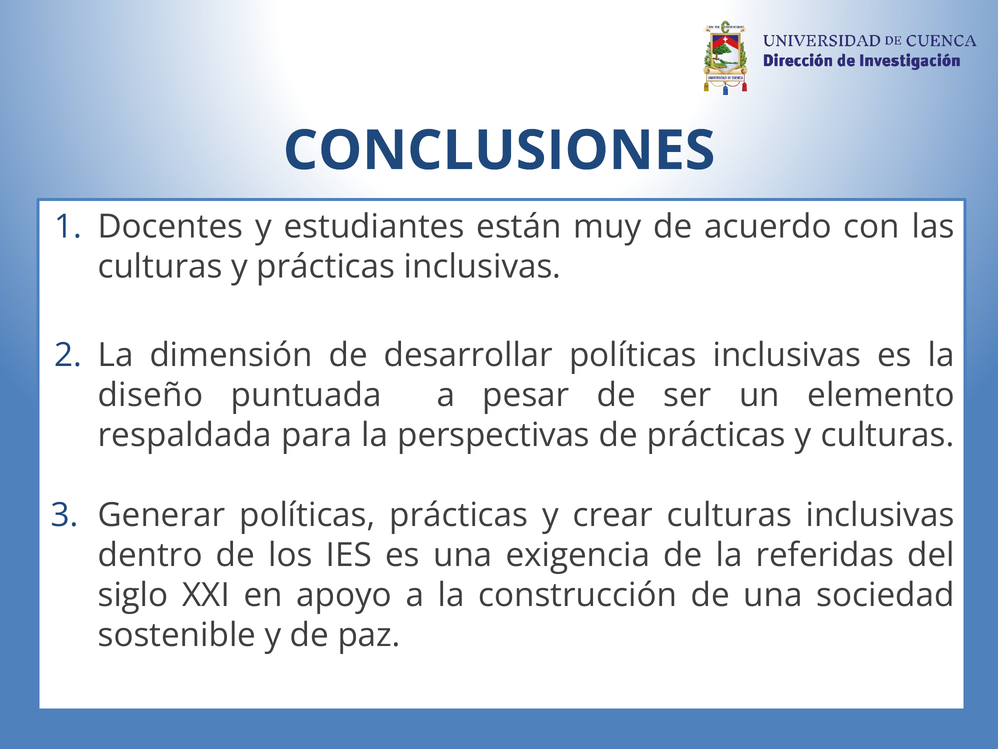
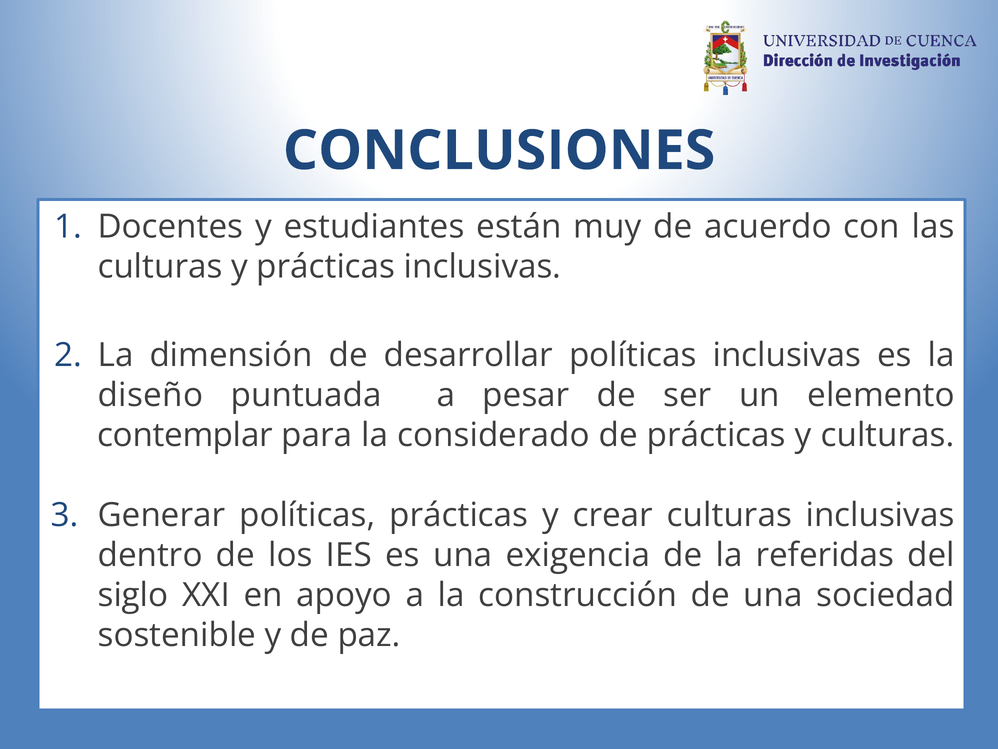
respaldada: respaldada -> contemplar
perspectivas: perspectivas -> considerado
